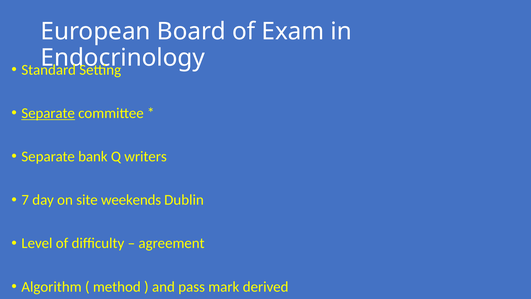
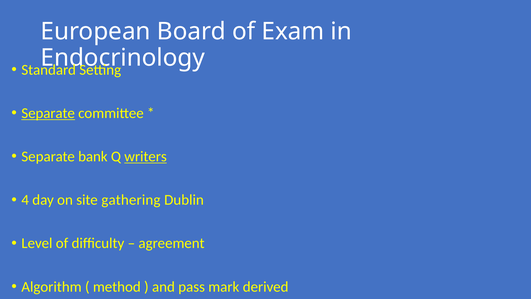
writers underline: none -> present
7: 7 -> 4
weekends: weekends -> gathering
